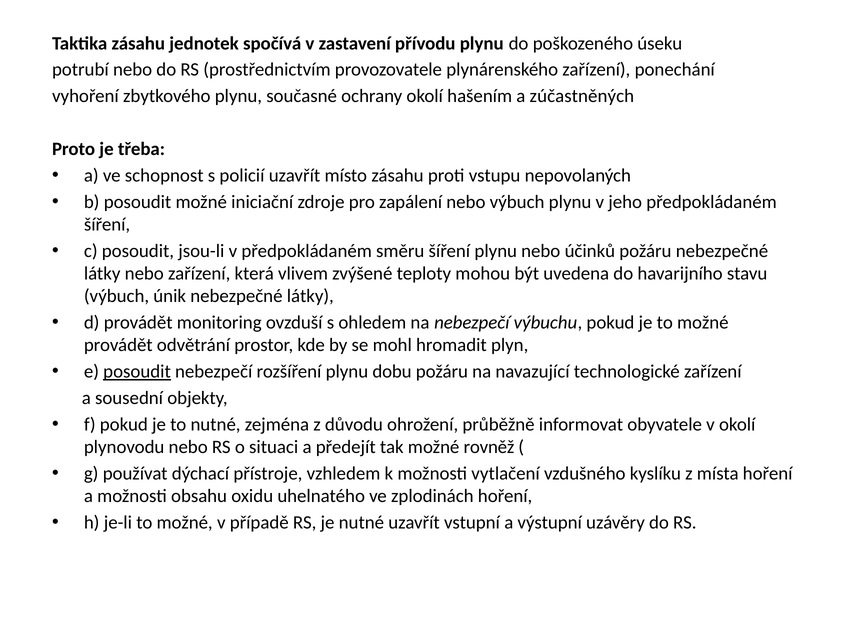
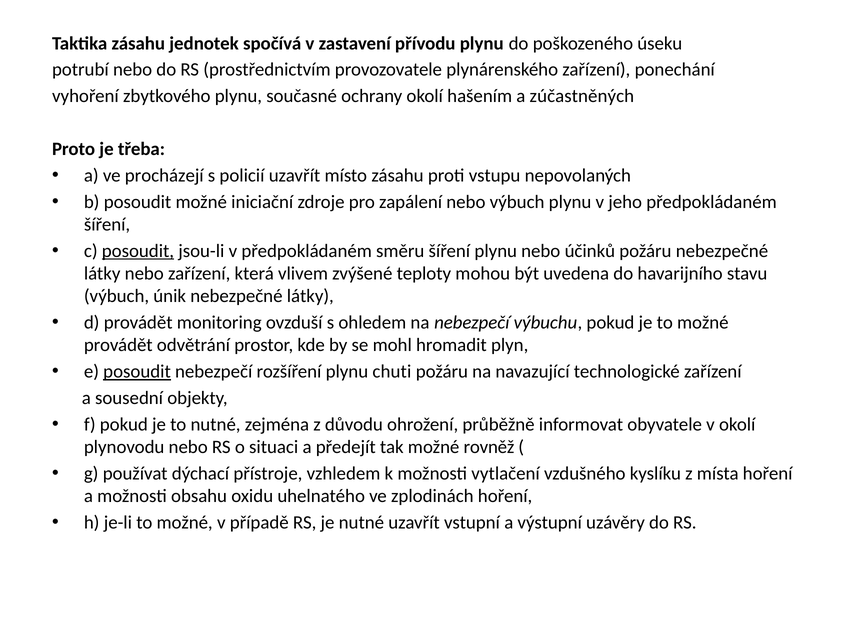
schopnost: schopnost -> procházejí
posoudit at (138, 251) underline: none -> present
dobu: dobu -> chuti
